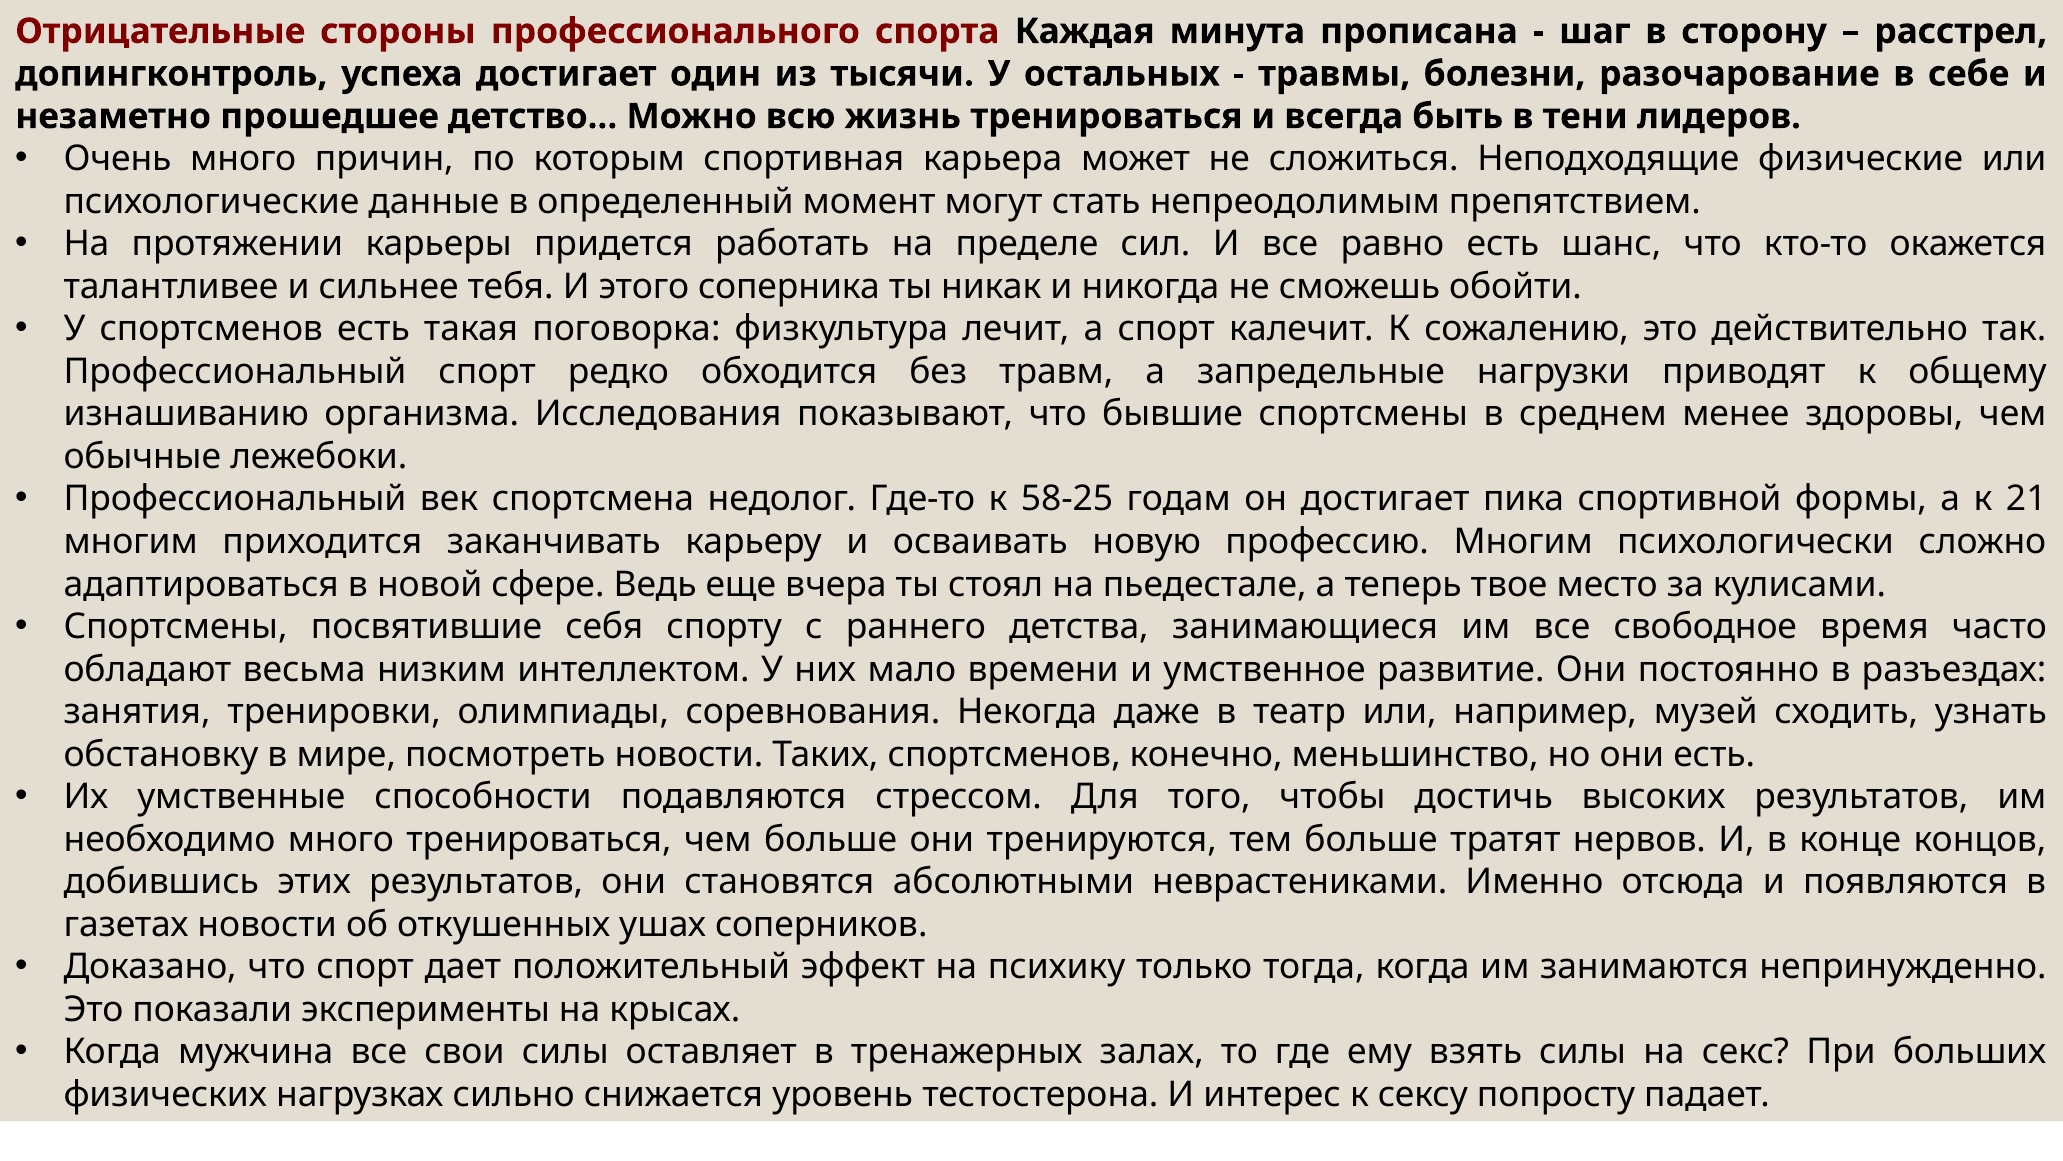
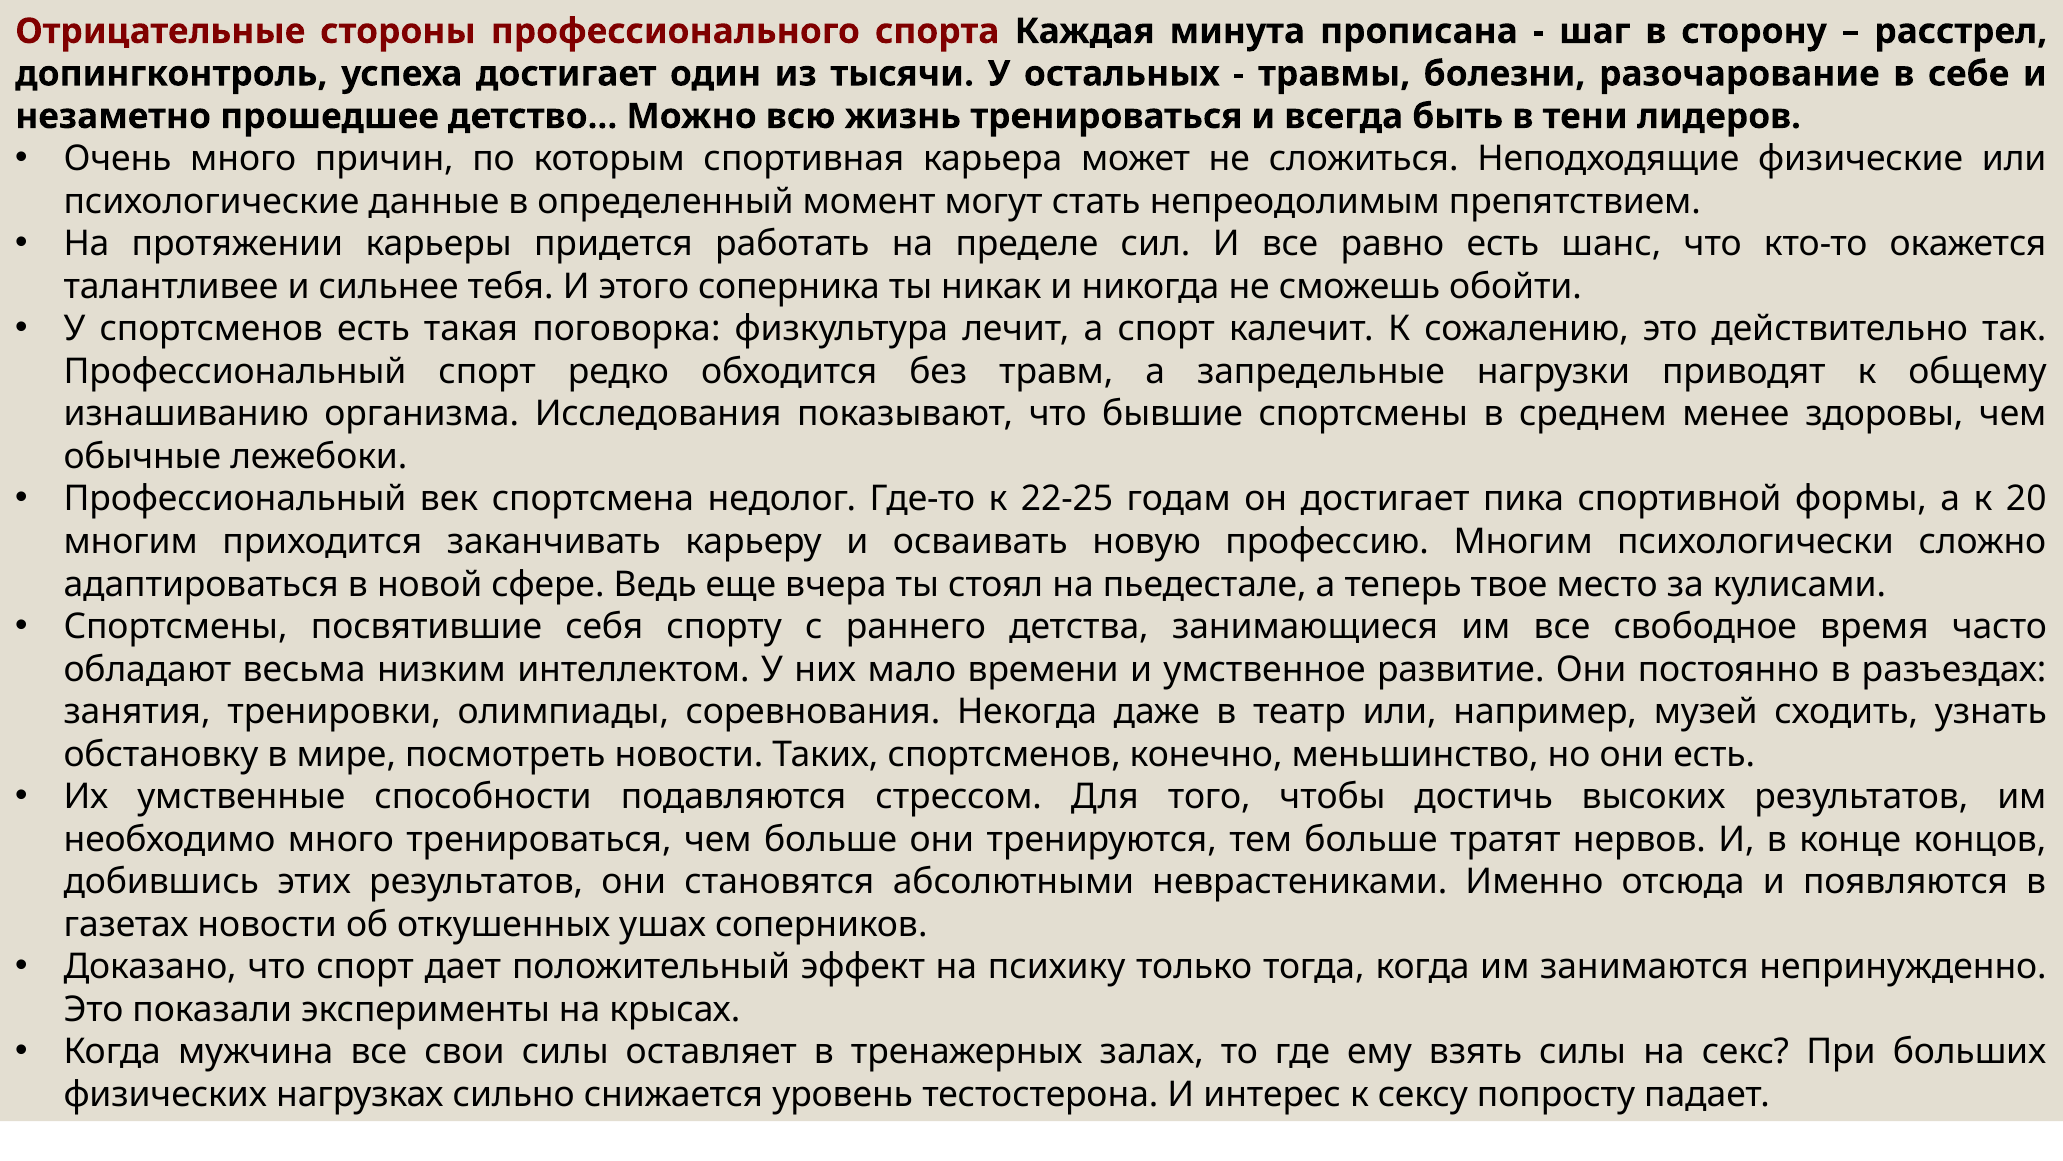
58-25: 58-25 -> 22-25
21: 21 -> 20
